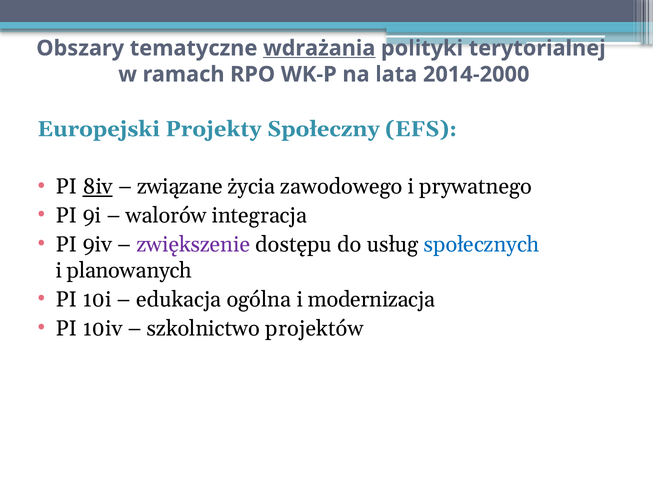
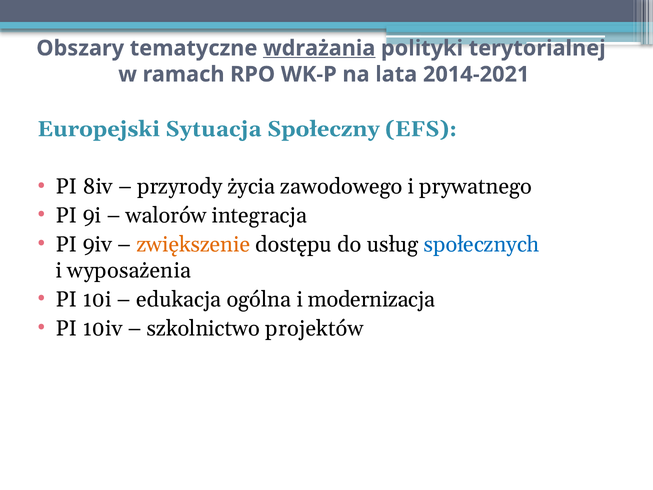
2014-2000: 2014-2000 -> 2014-2021
Projekty: Projekty -> Sytuacja
8iv underline: present -> none
związane: związane -> przyrody
zwiększenie colour: purple -> orange
planowanych: planowanych -> wyposażenia
